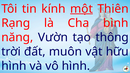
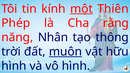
Rạng: Rạng -> Phép
bình: bình -> rằng
Vườn: Vườn -> Nhân
muôn underline: none -> present
